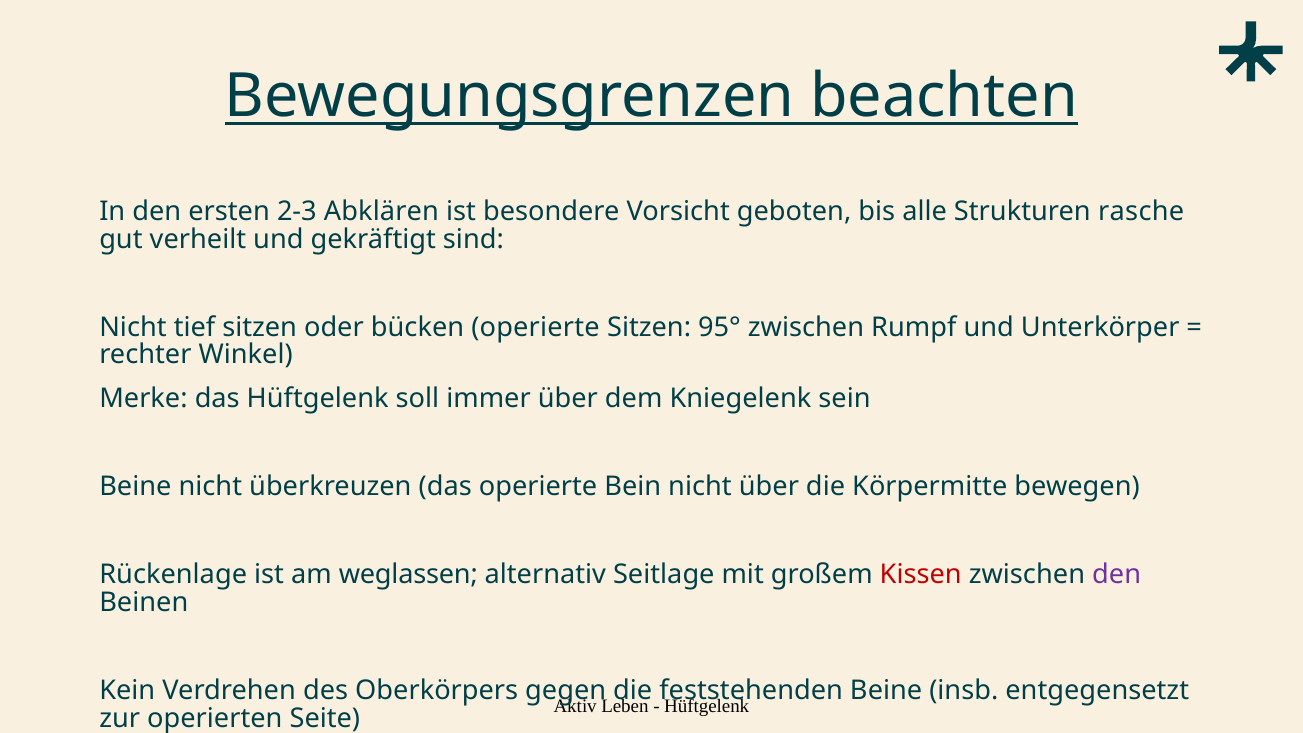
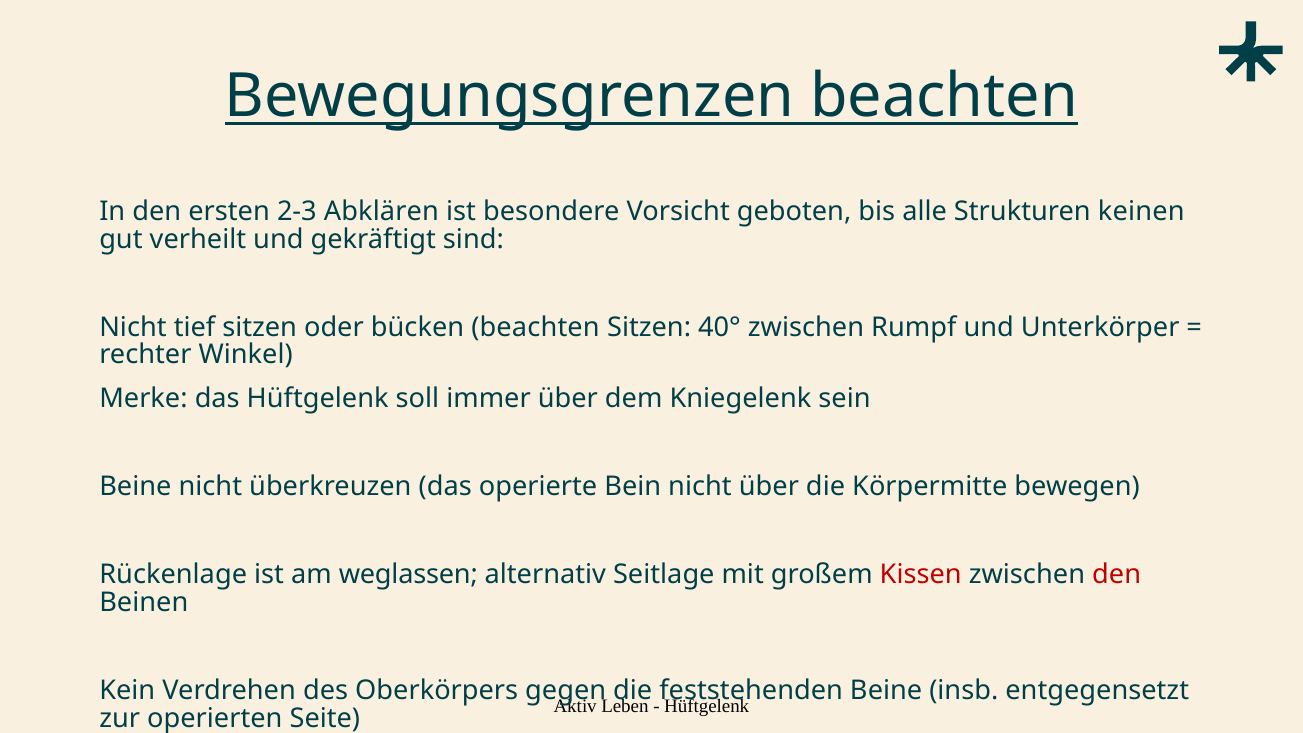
rasche: rasche -> keinen
bücken operierte: operierte -> beachten
95°: 95° -> 40°
den at (1117, 575) colour: purple -> red
